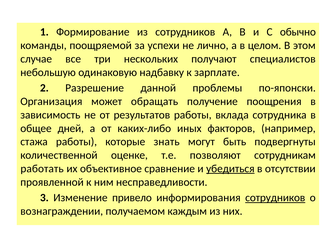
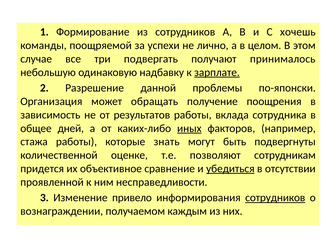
обычно: обычно -> хочешь
нескольких: нескольких -> подвергать
специалистов: специалистов -> принималось
зарплате underline: none -> present
иных underline: none -> present
работать: работать -> придется
